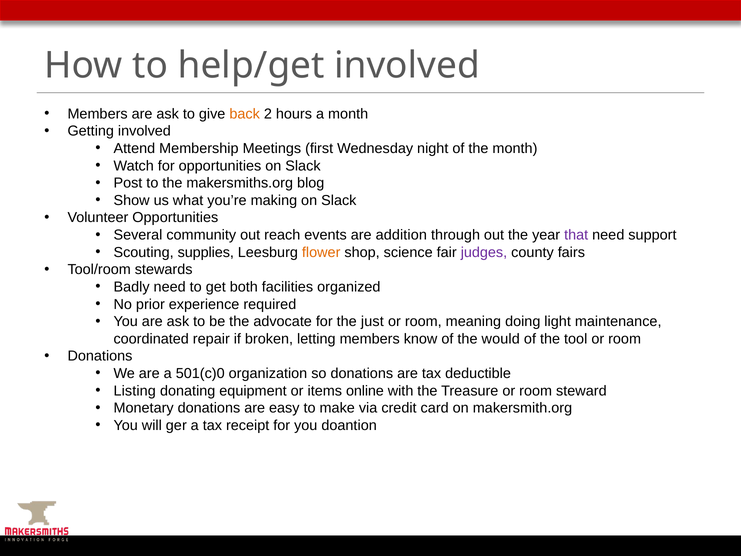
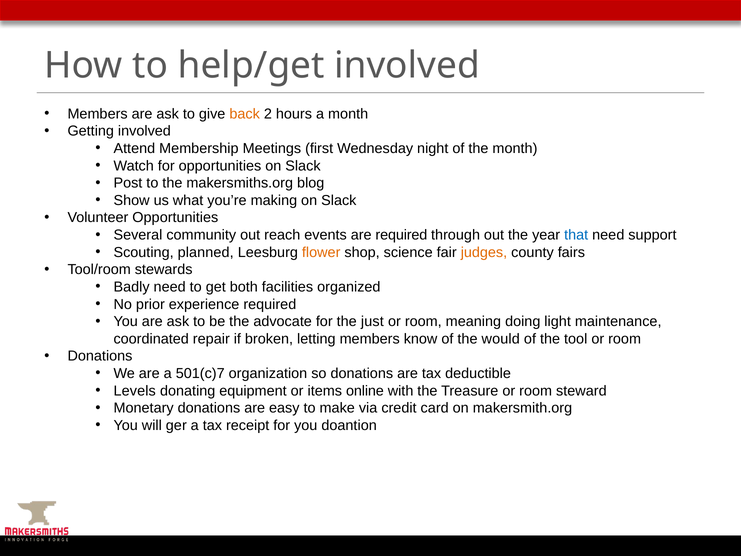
are addition: addition -> required
that colour: purple -> blue
supplies: supplies -> planned
judges colour: purple -> orange
501(c)0: 501(c)0 -> 501(c)7
Listing: Listing -> Levels
